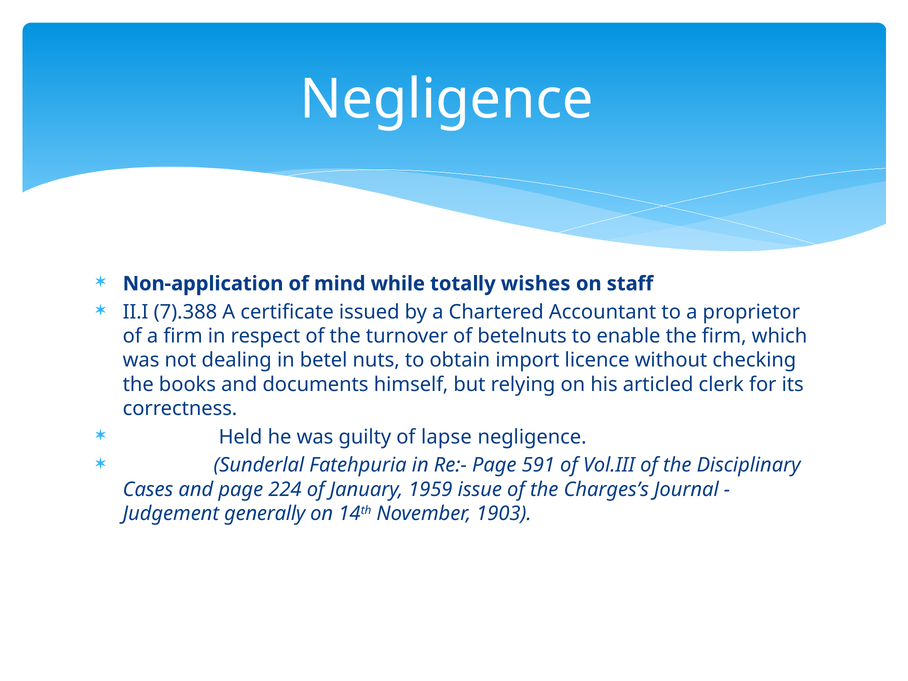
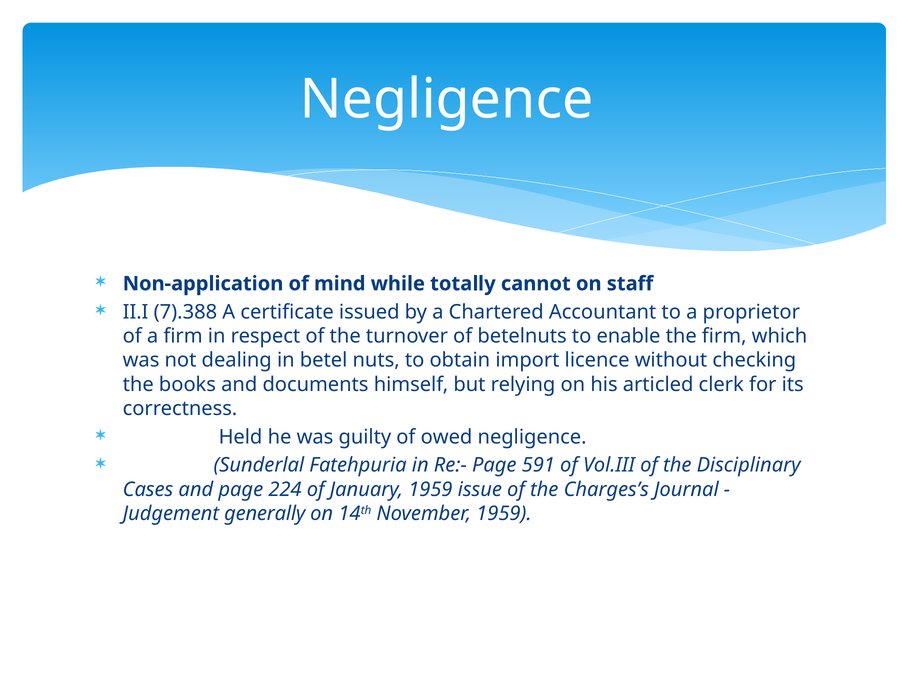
wishes: wishes -> cannot
lapse: lapse -> owed
November 1903: 1903 -> 1959
